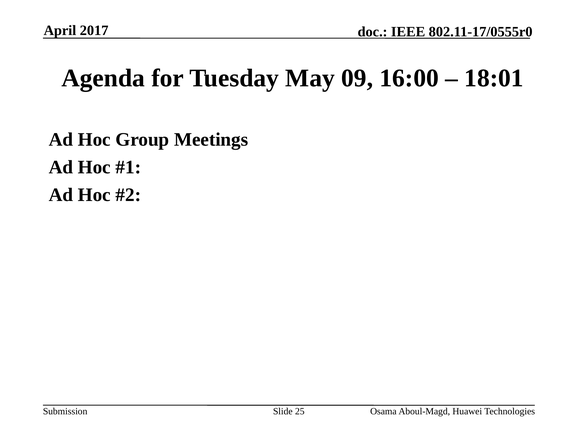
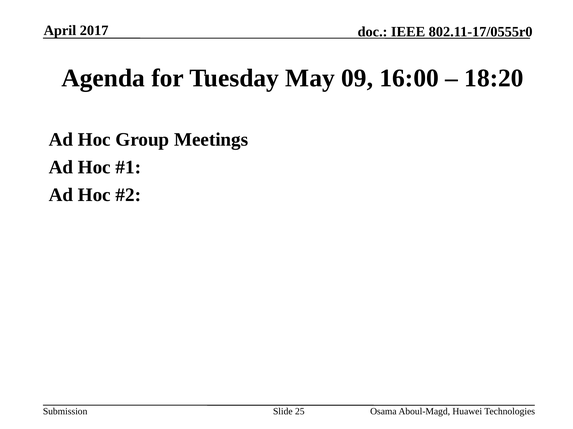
18:01: 18:01 -> 18:20
